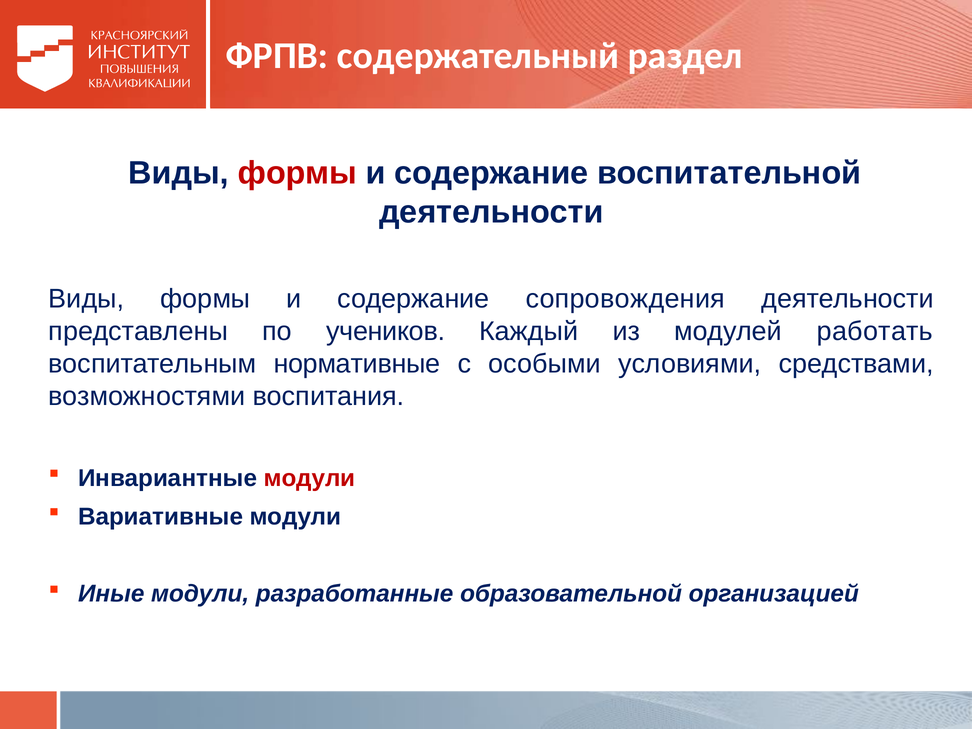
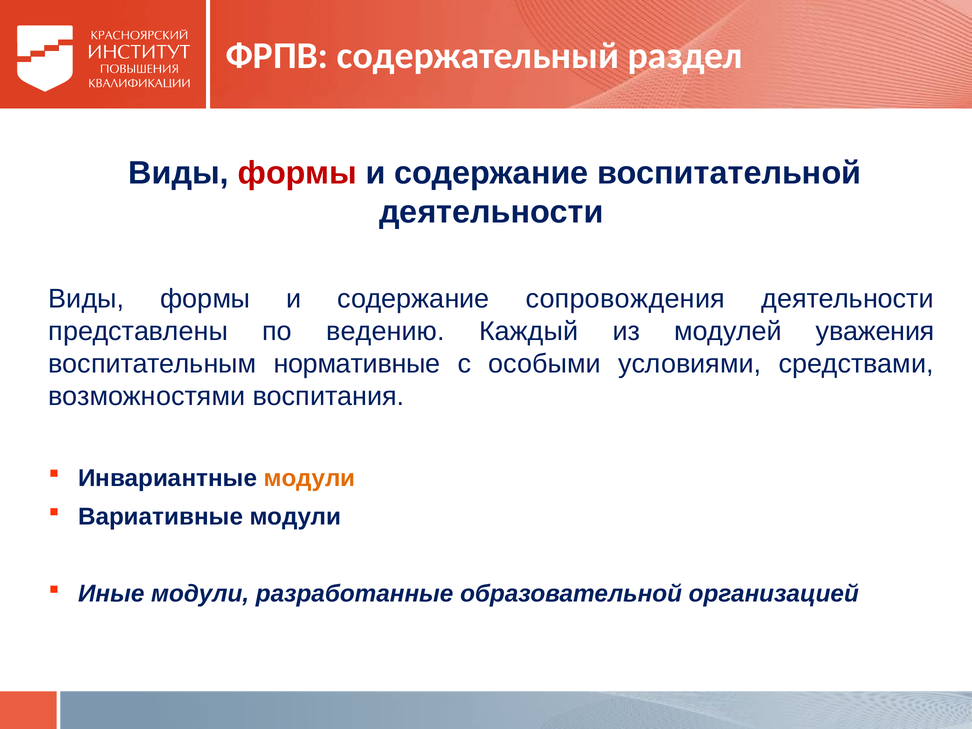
учеников: учеников -> ведению
работать: работать -> уважения
модули at (309, 478) colour: red -> orange
